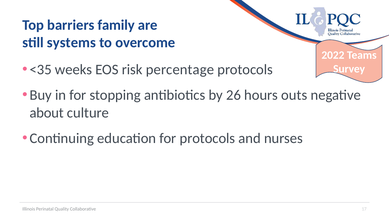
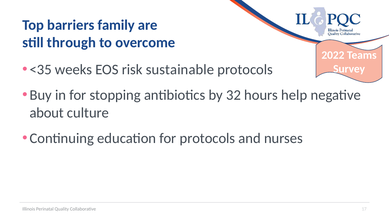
systems: systems -> through
percentage: percentage -> sustainable
26: 26 -> 32
outs: outs -> help
